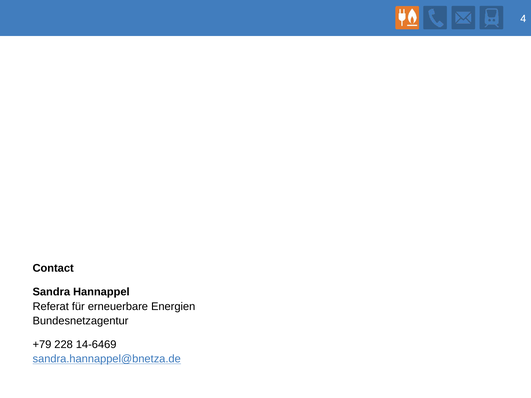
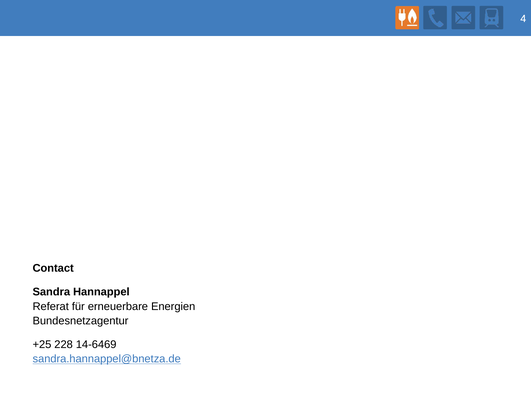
+79: +79 -> +25
